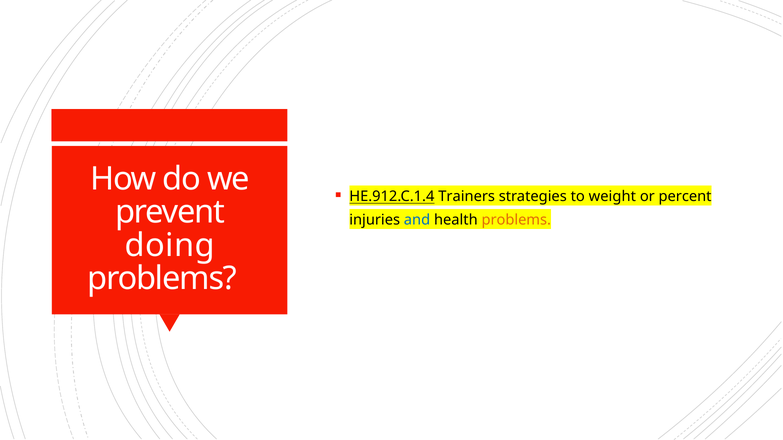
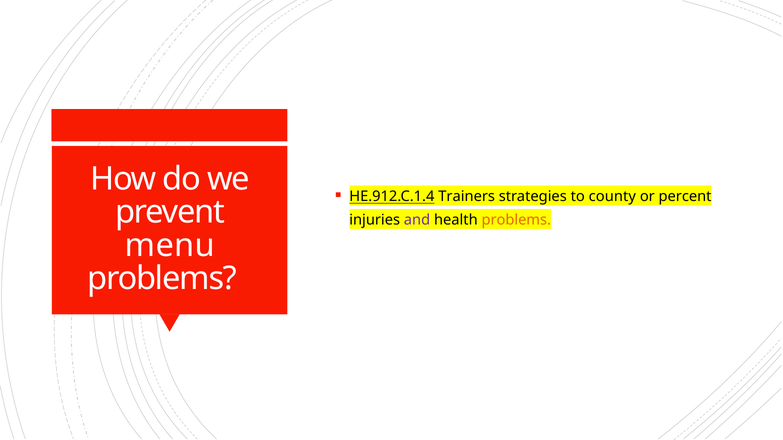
weight: weight -> county
and colour: blue -> purple
doing: doing -> menu
